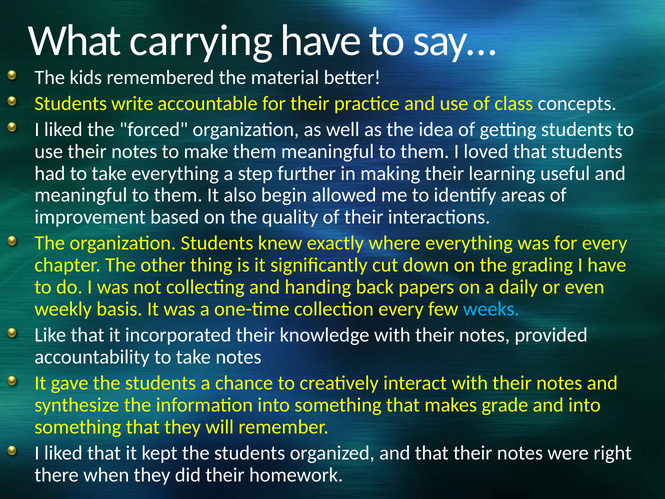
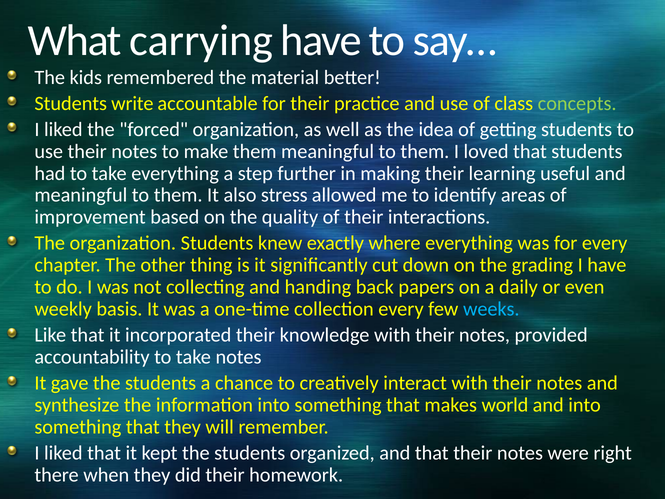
concepts colour: white -> light green
begin: begin -> stress
grade: grade -> world
